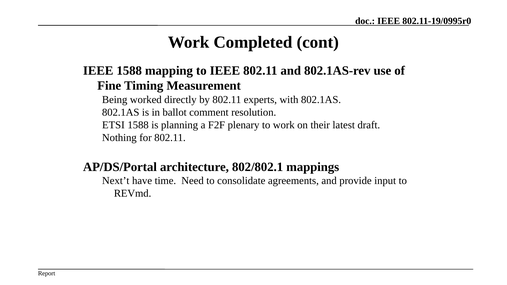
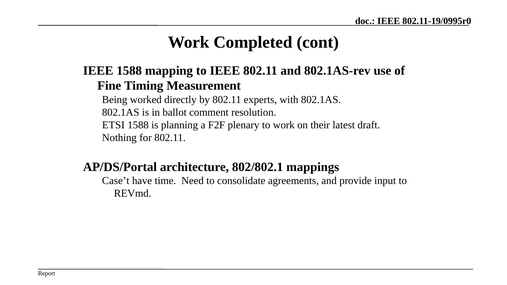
Next’t: Next’t -> Case’t
